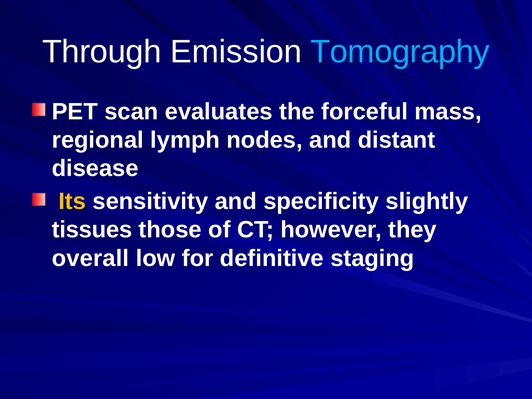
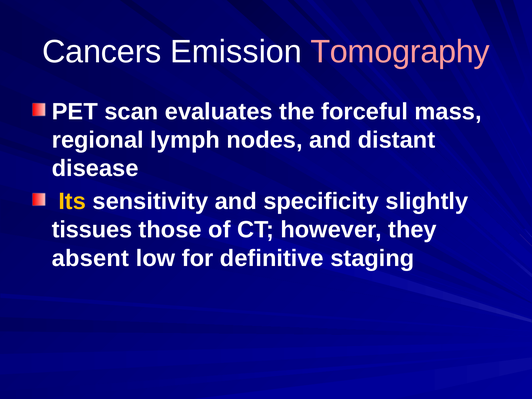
Through: Through -> Cancers
Tomography colour: light blue -> pink
overall: overall -> absent
